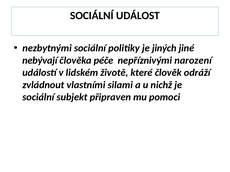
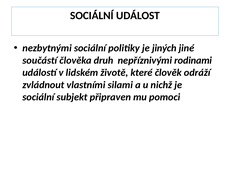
nebývají: nebývají -> součástí
péče: péče -> druh
narození: narození -> rodinami
